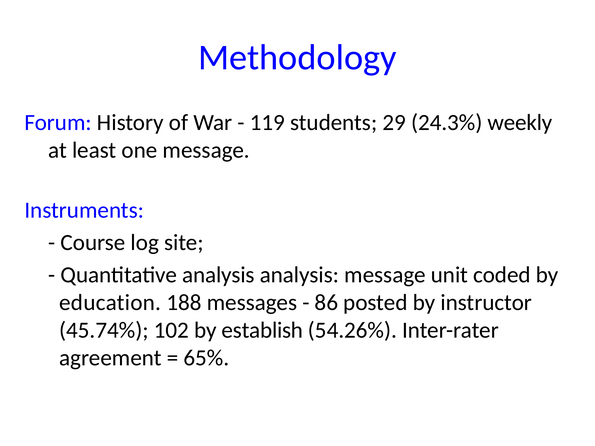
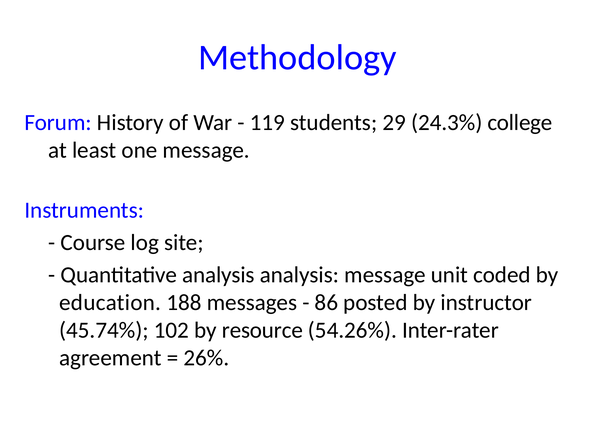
weekly: weekly -> college
establish: establish -> resource
65%: 65% -> 26%
